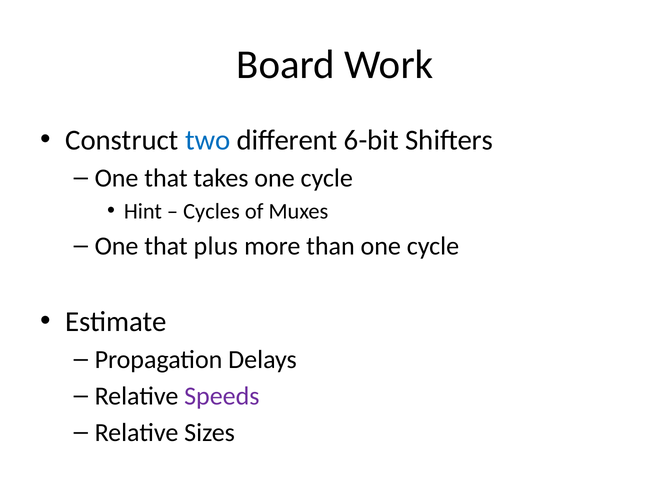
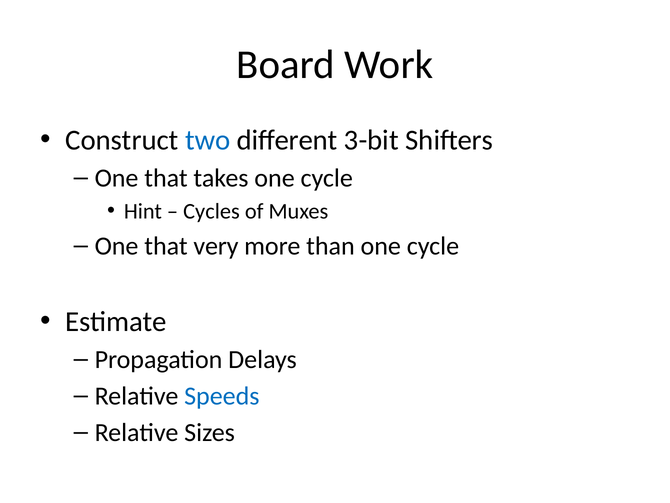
6-bit: 6-bit -> 3-bit
plus: plus -> very
Speeds colour: purple -> blue
